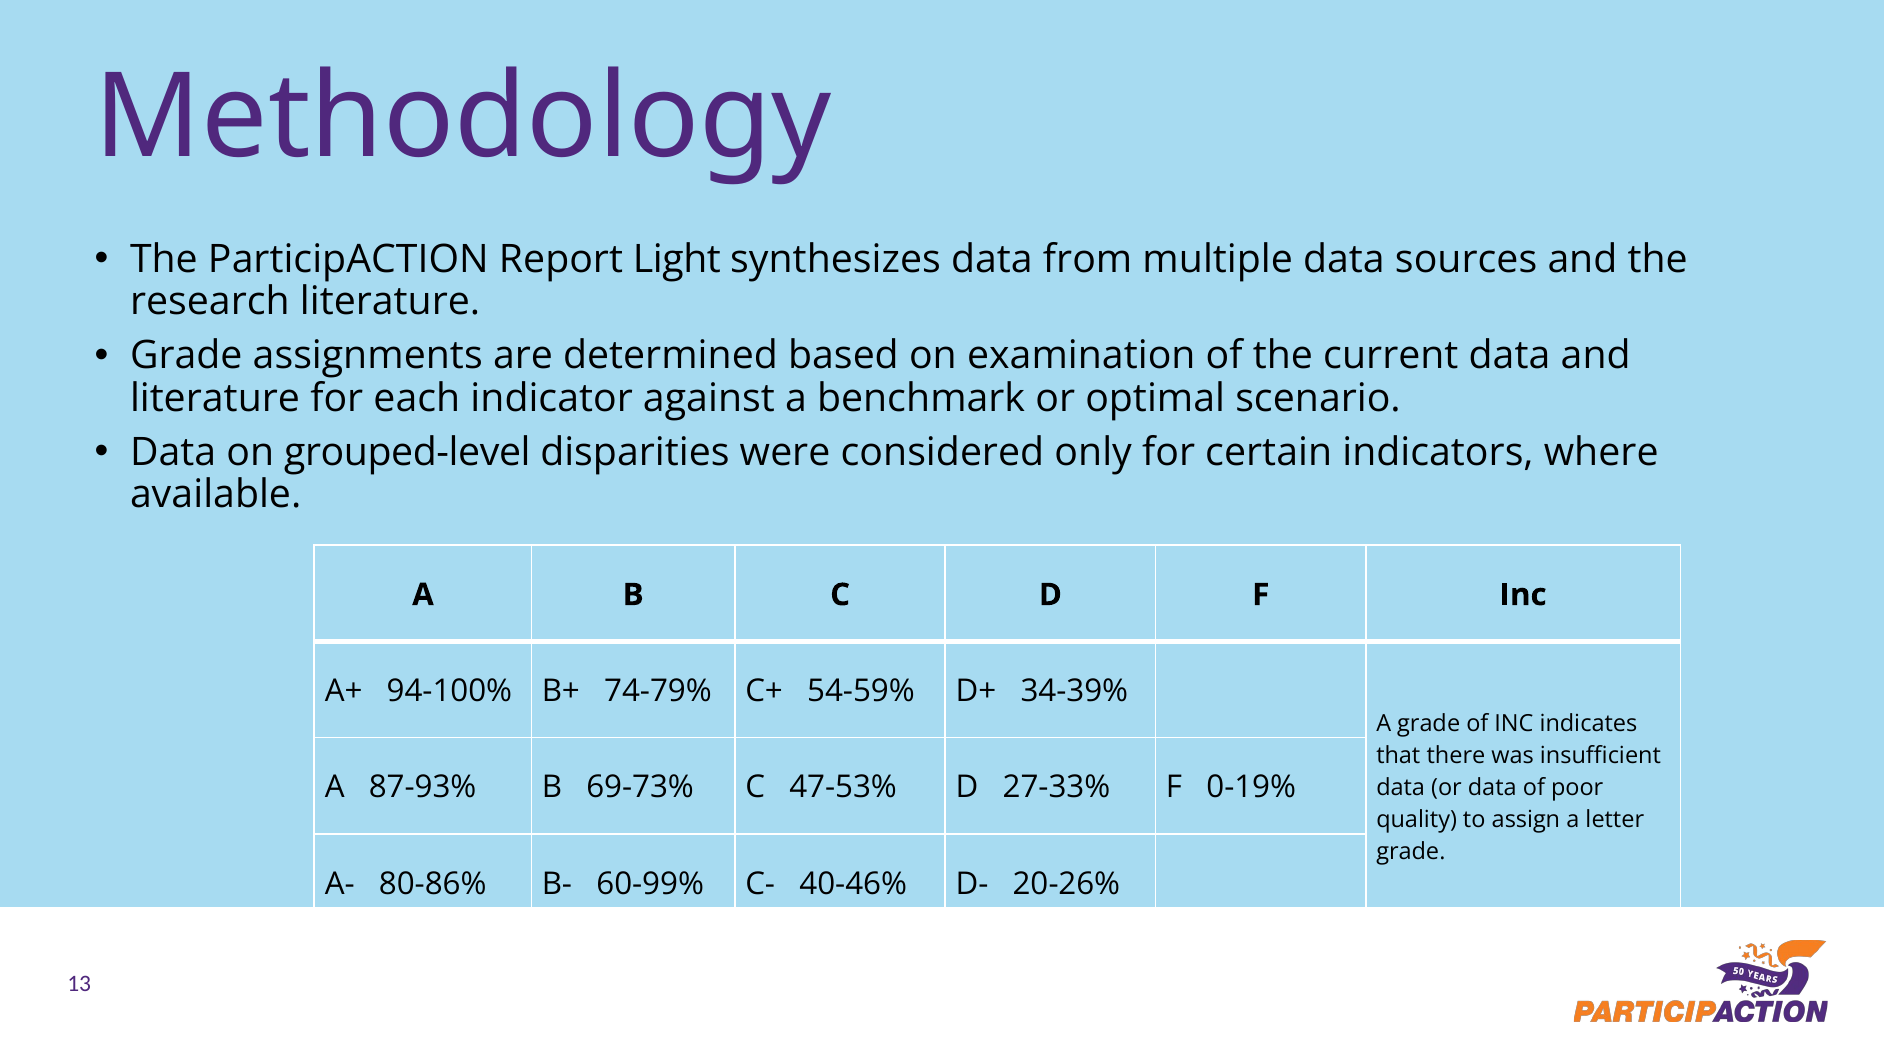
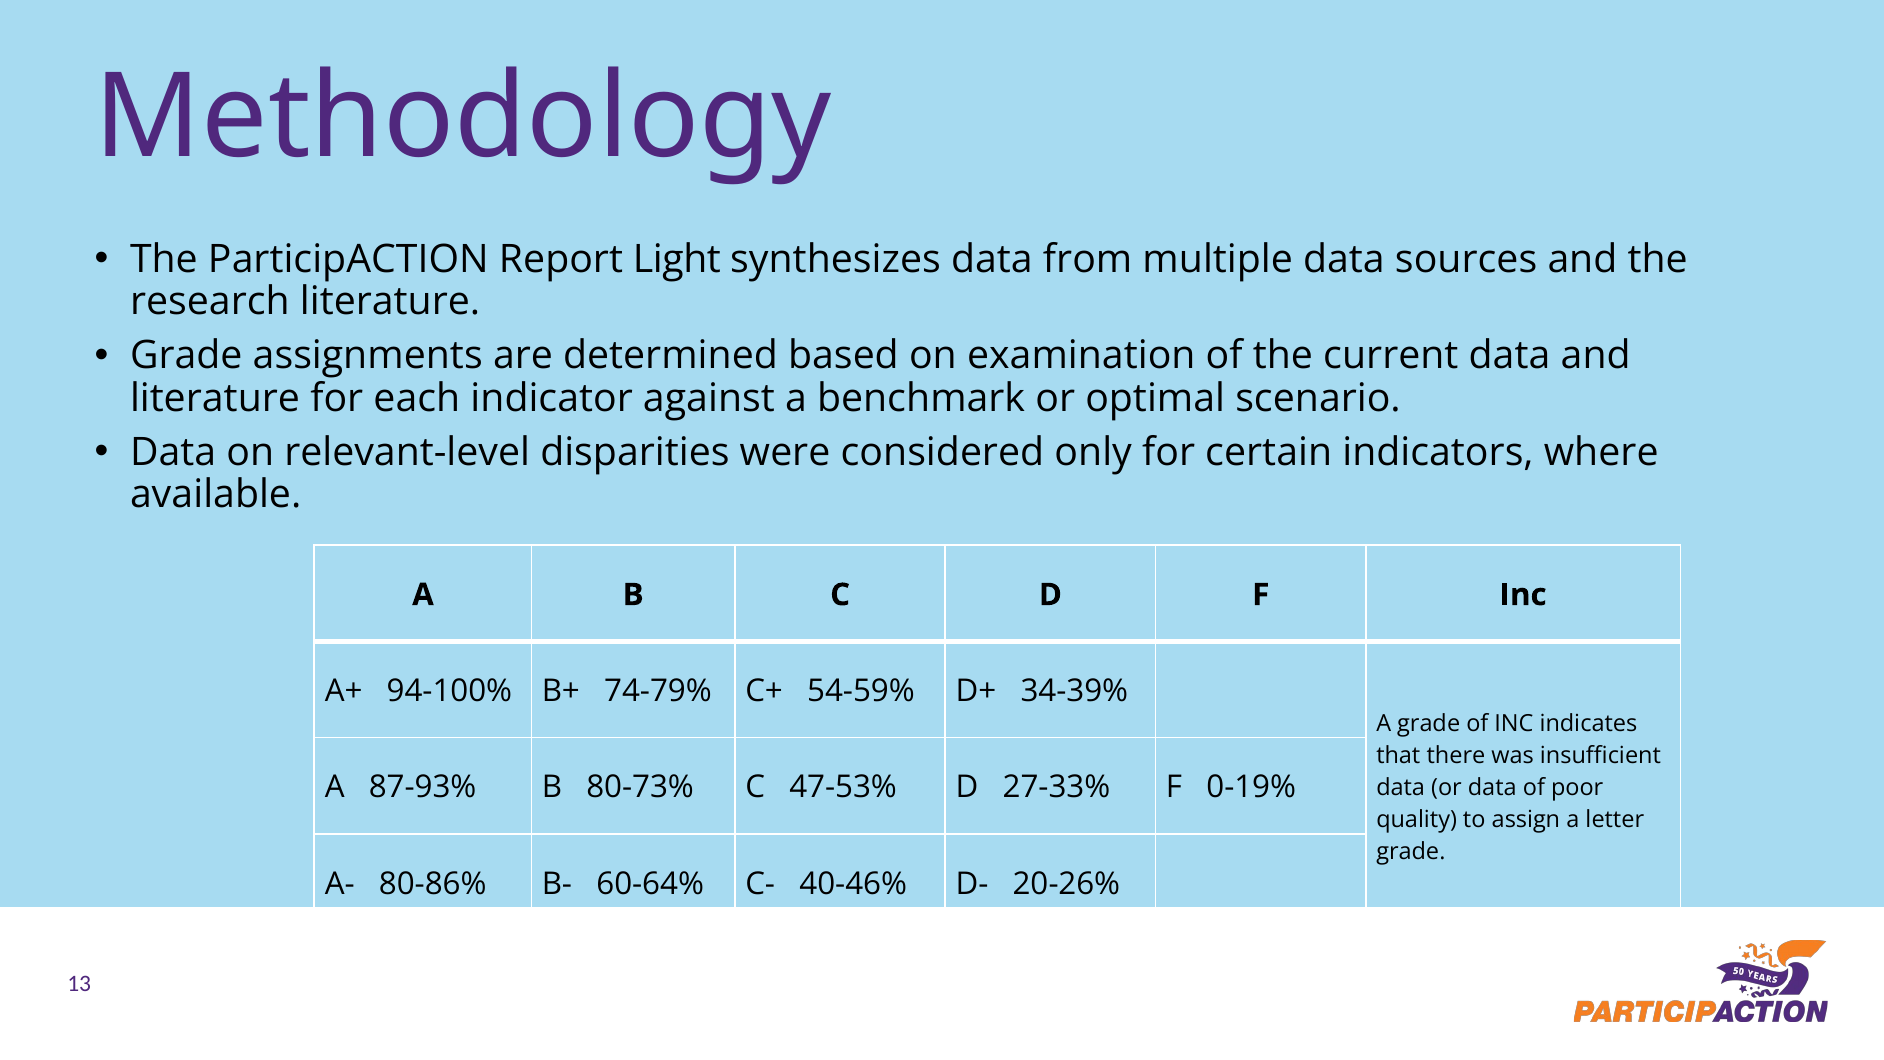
grouped-level: grouped-level -> relevant-level
69-73%: 69-73% -> 80-73%
60-99%: 60-99% -> 60-64%
